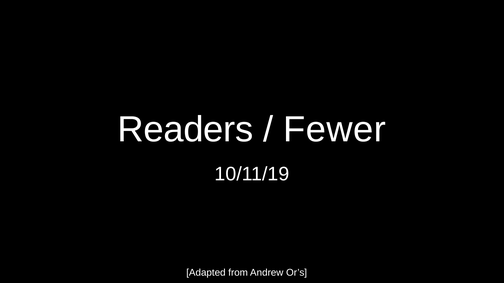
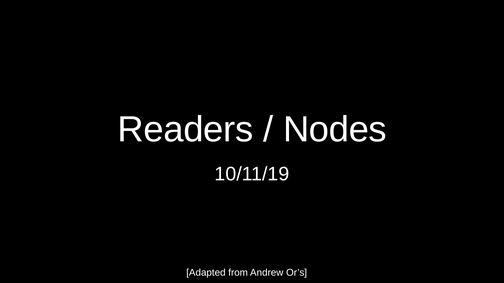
Fewer: Fewer -> Nodes
